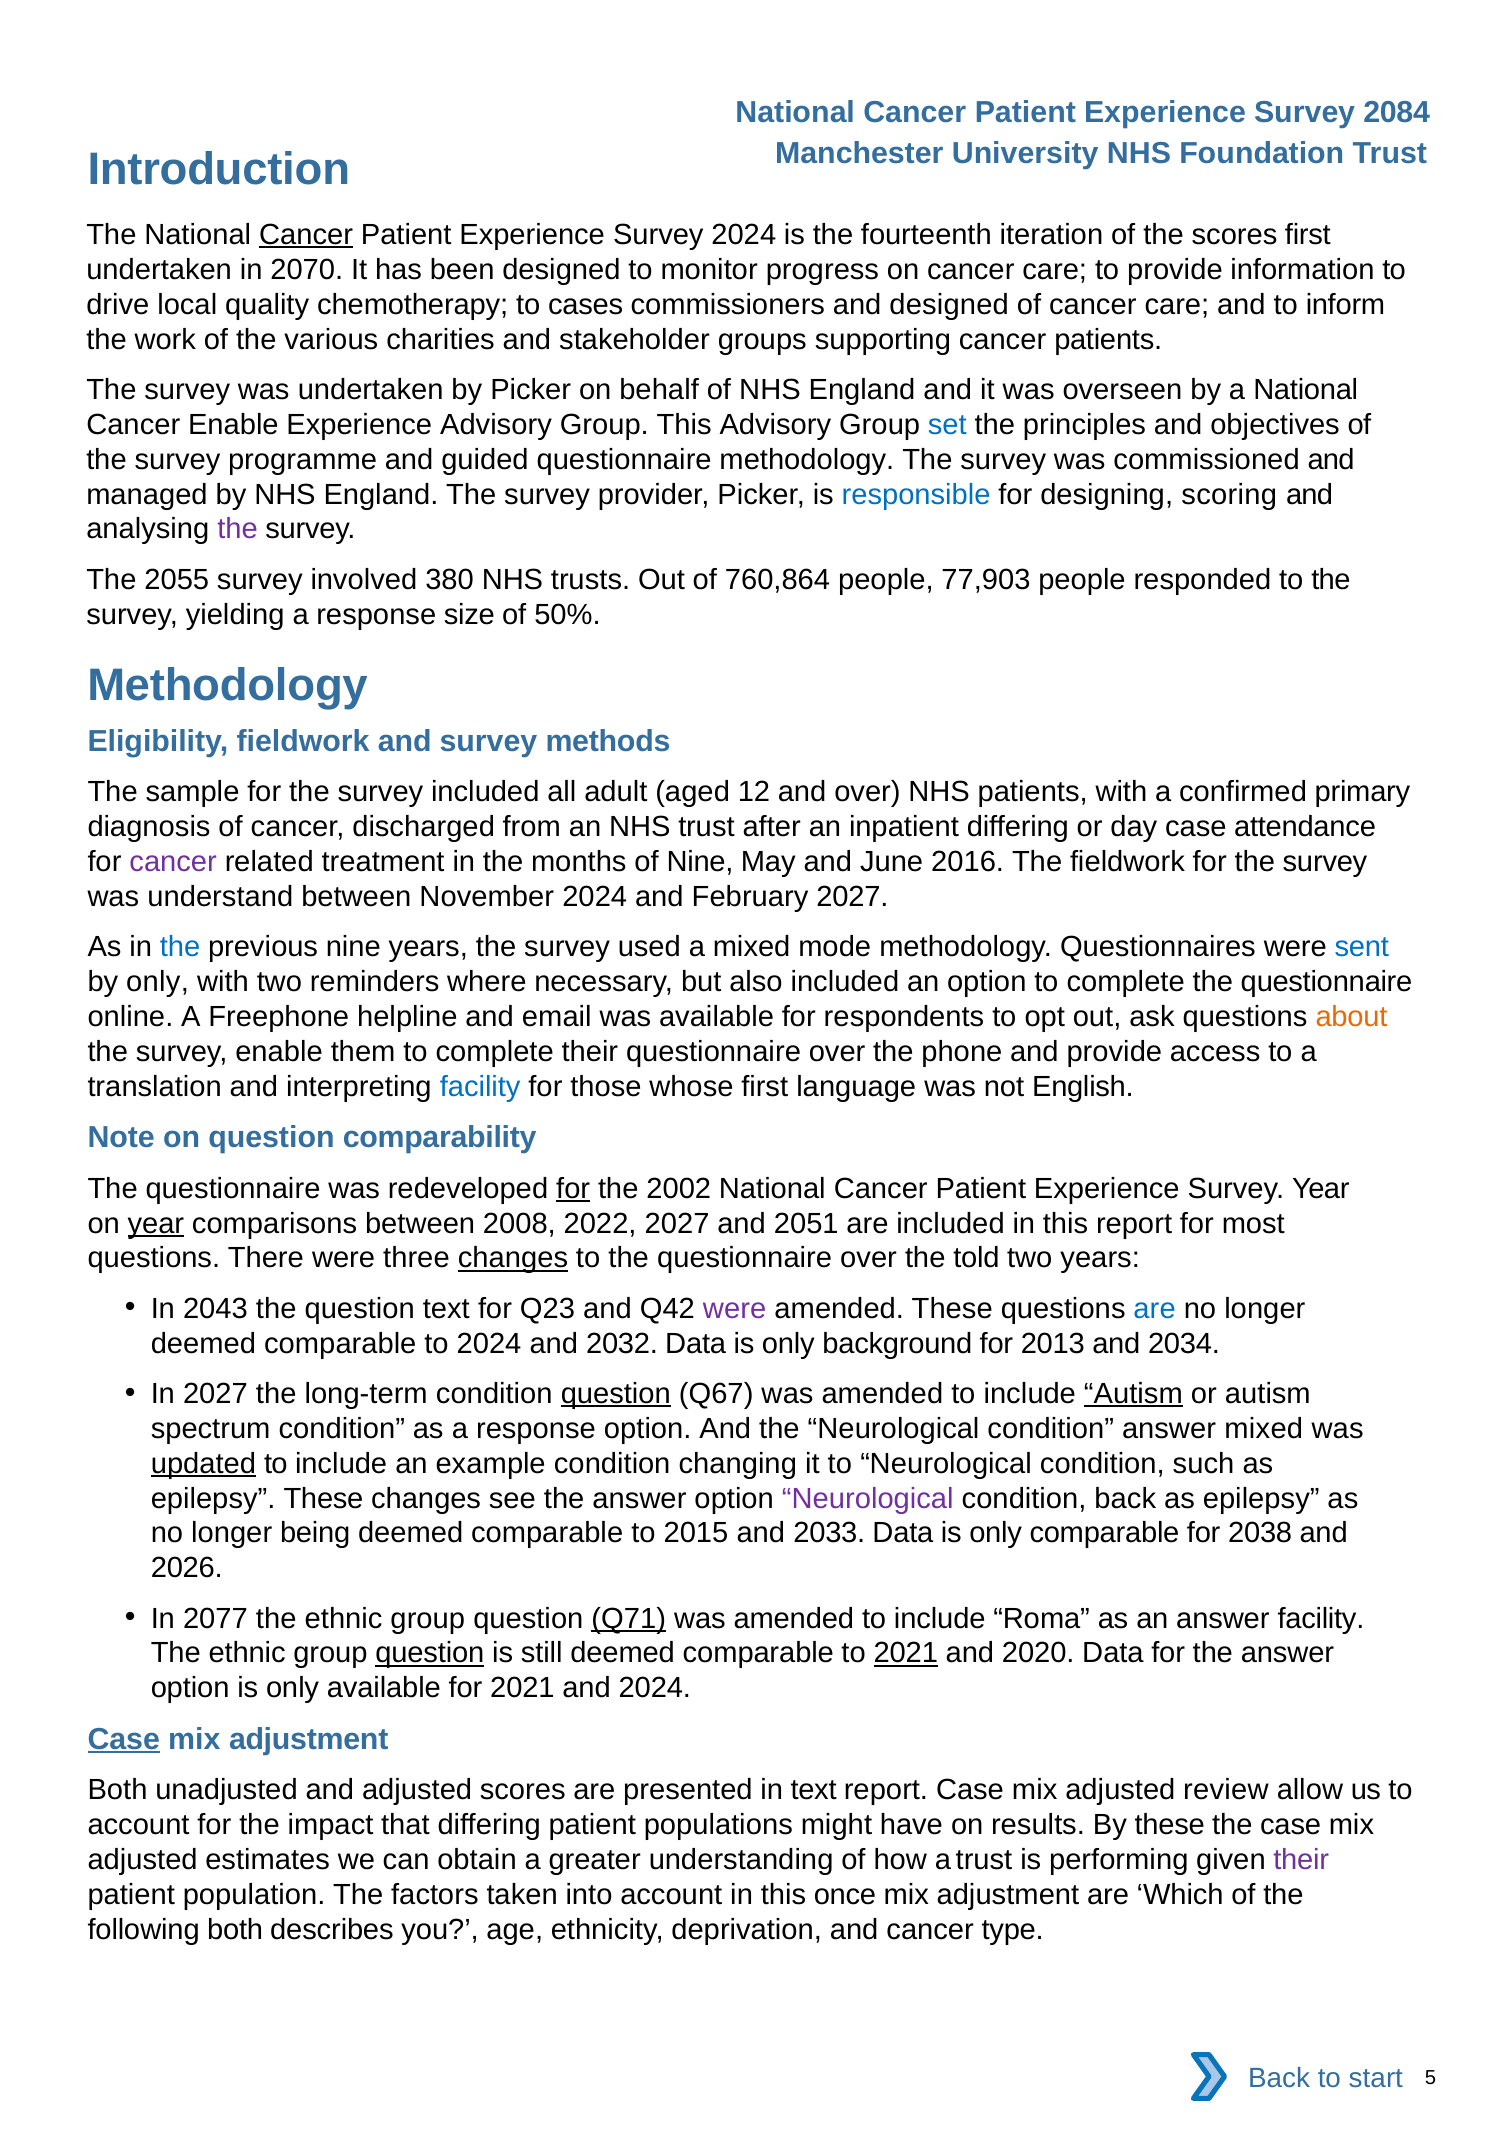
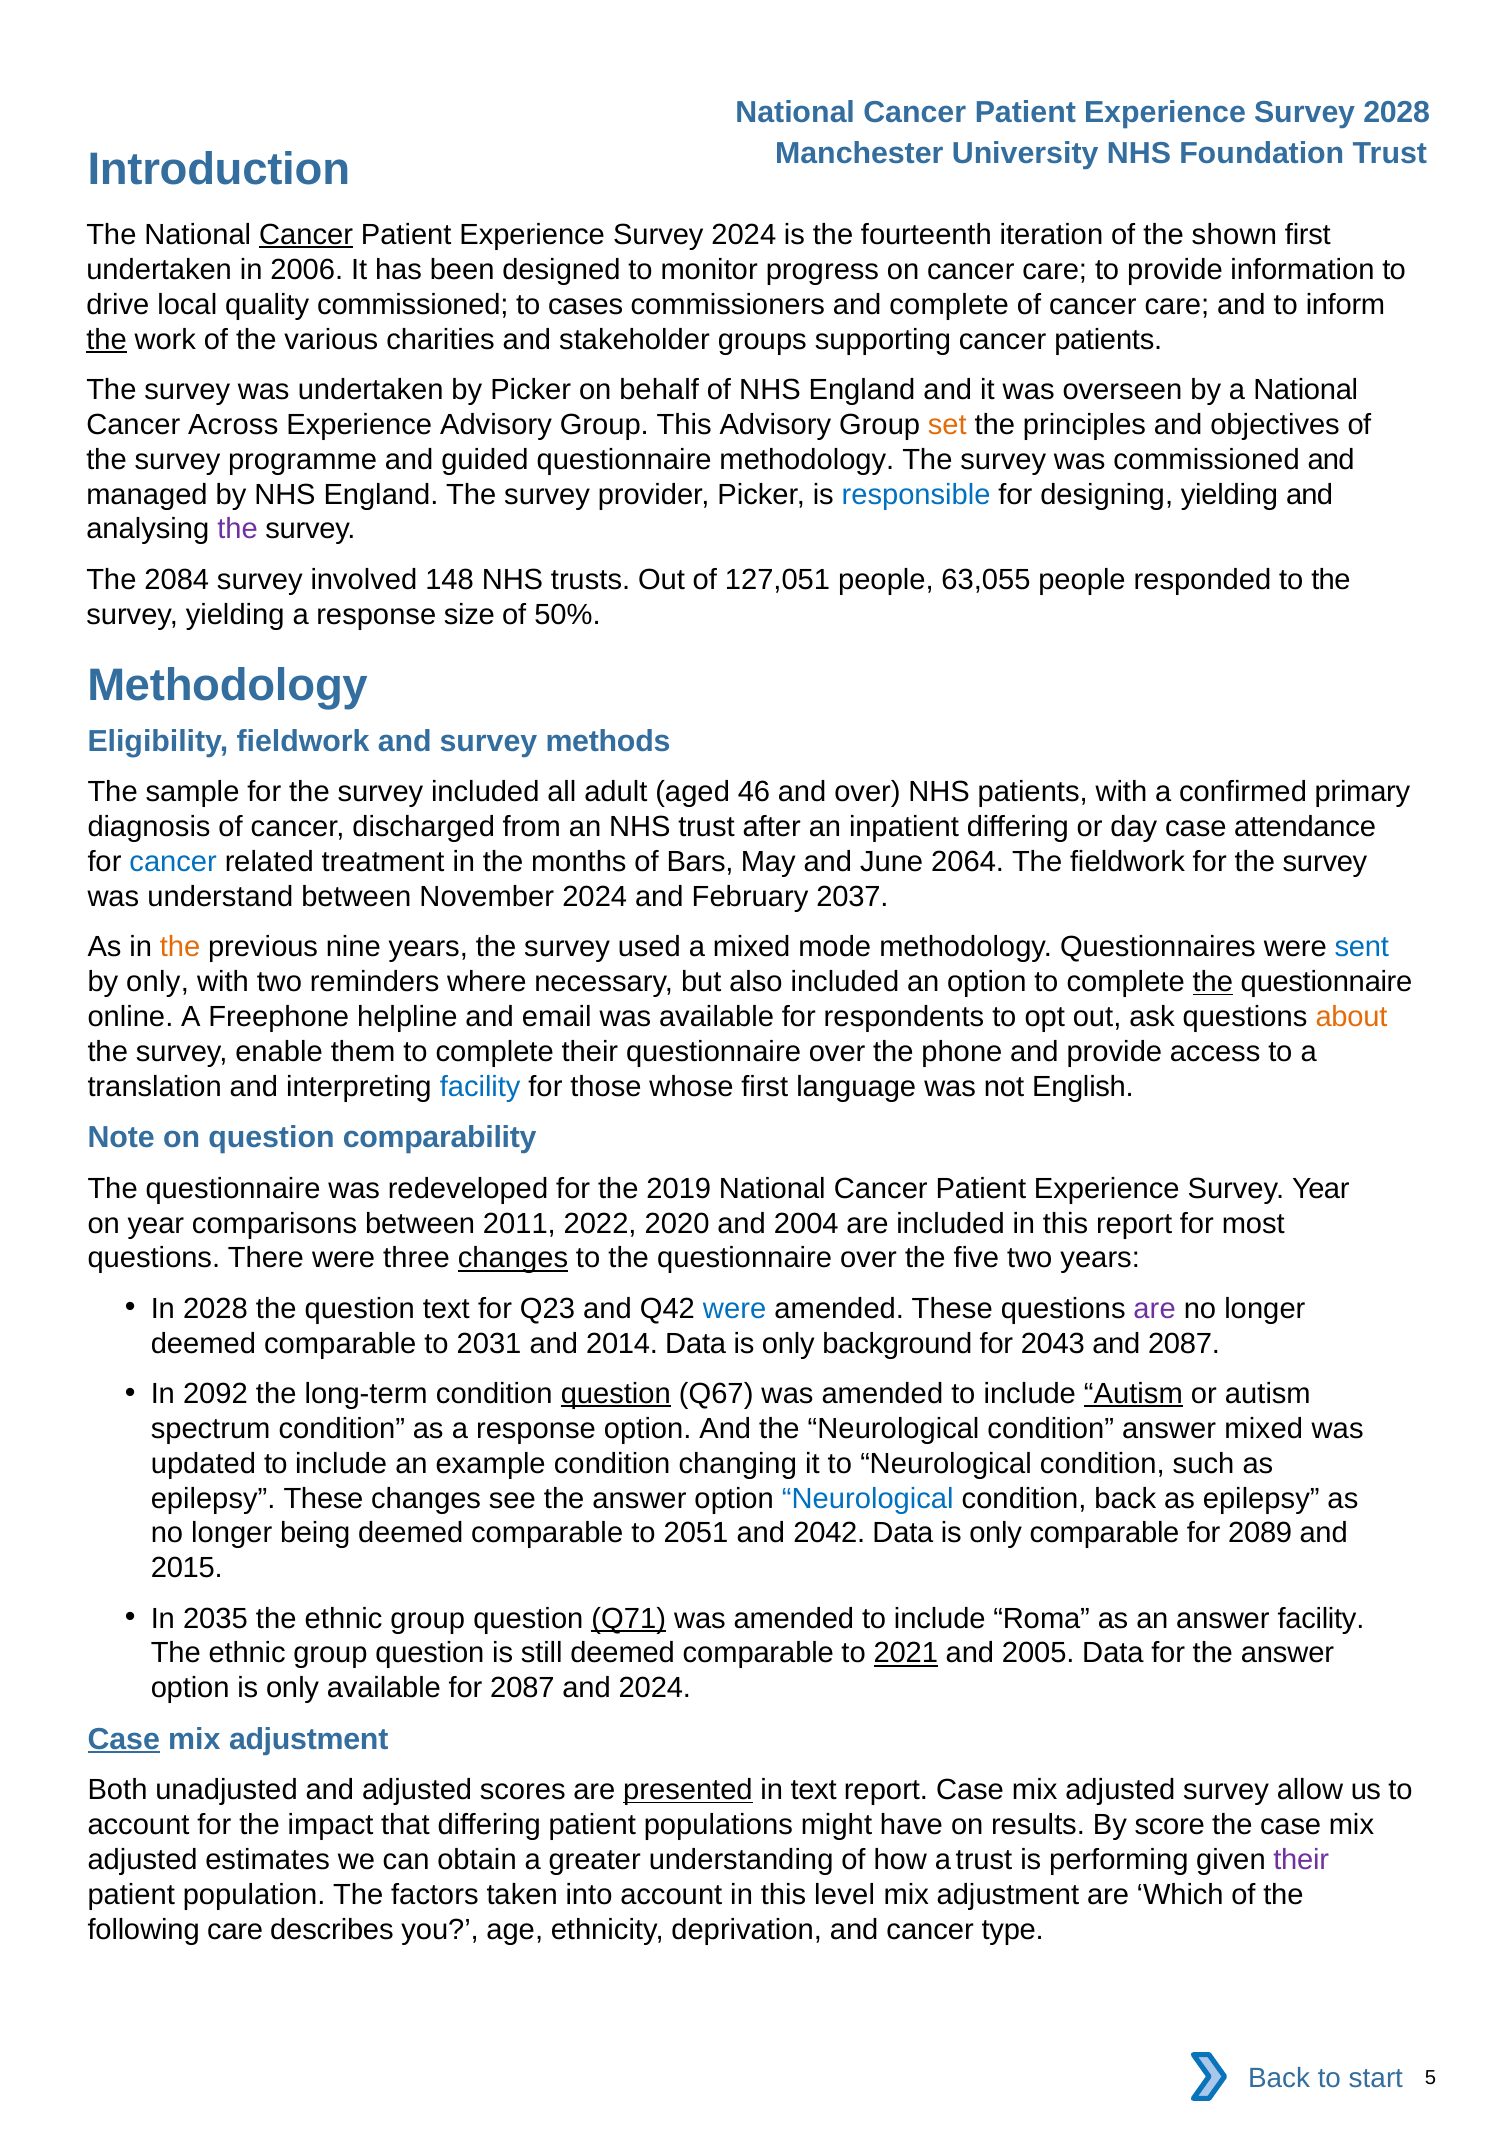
Survey 2084: 2084 -> 2028
the scores: scores -> shown
2070: 2070 -> 2006
quality chemotherapy: chemotherapy -> commissioned
and designed: designed -> complete
the at (107, 340) underline: none -> present
Cancer Enable: Enable -> Across
set colour: blue -> orange
designing scoring: scoring -> yielding
2055: 2055 -> 2084
380: 380 -> 148
760,864: 760,864 -> 127,051
77,903: 77,903 -> 63,055
12: 12 -> 46
cancer at (173, 862) colour: purple -> blue
of Nine: Nine -> Bars
2016: 2016 -> 2064
February 2027: 2027 -> 2037
the at (180, 947) colour: blue -> orange
the at (1213, 982) underline: none -> present
for at (573, 1189) underline: present -> none
2002: 2002 -> 2019
year at (156, 1224) underline: present -> none
2008: 2008 -> 2011
2022 2027: 2027 -> 2020
2051: 2051 -> 2004
told: told -> five
In 2043: 2043 -> 2028
were at (735, 1309) colour: purple -> blue
are at (1155, 1309) colour: blue -> purple
to 2024: 2024 -> 2031
2032: 2032 -> 2014
2013: 2013 -> 2043
and 2034: 2034 -> 2087
In 2027: 2027 -> 2092
updated underline: present -> none
Neurological at (868, 1499) colour: purple -> blue
2015: 2015 -> 2051
2033: 2033 -> 2042
2038: 2038 -> 2089
2026: 2026 -> 2015
2077: 2077 -> 2035
question at (430, 1654) underline: present -> none
2020: 2020 -> 2005
for 2021: 2021 -> 2087
presented underline: none -> present
adjusted review: review -> survey
By these: these -> score
once: once -> level
following both: both -> care
